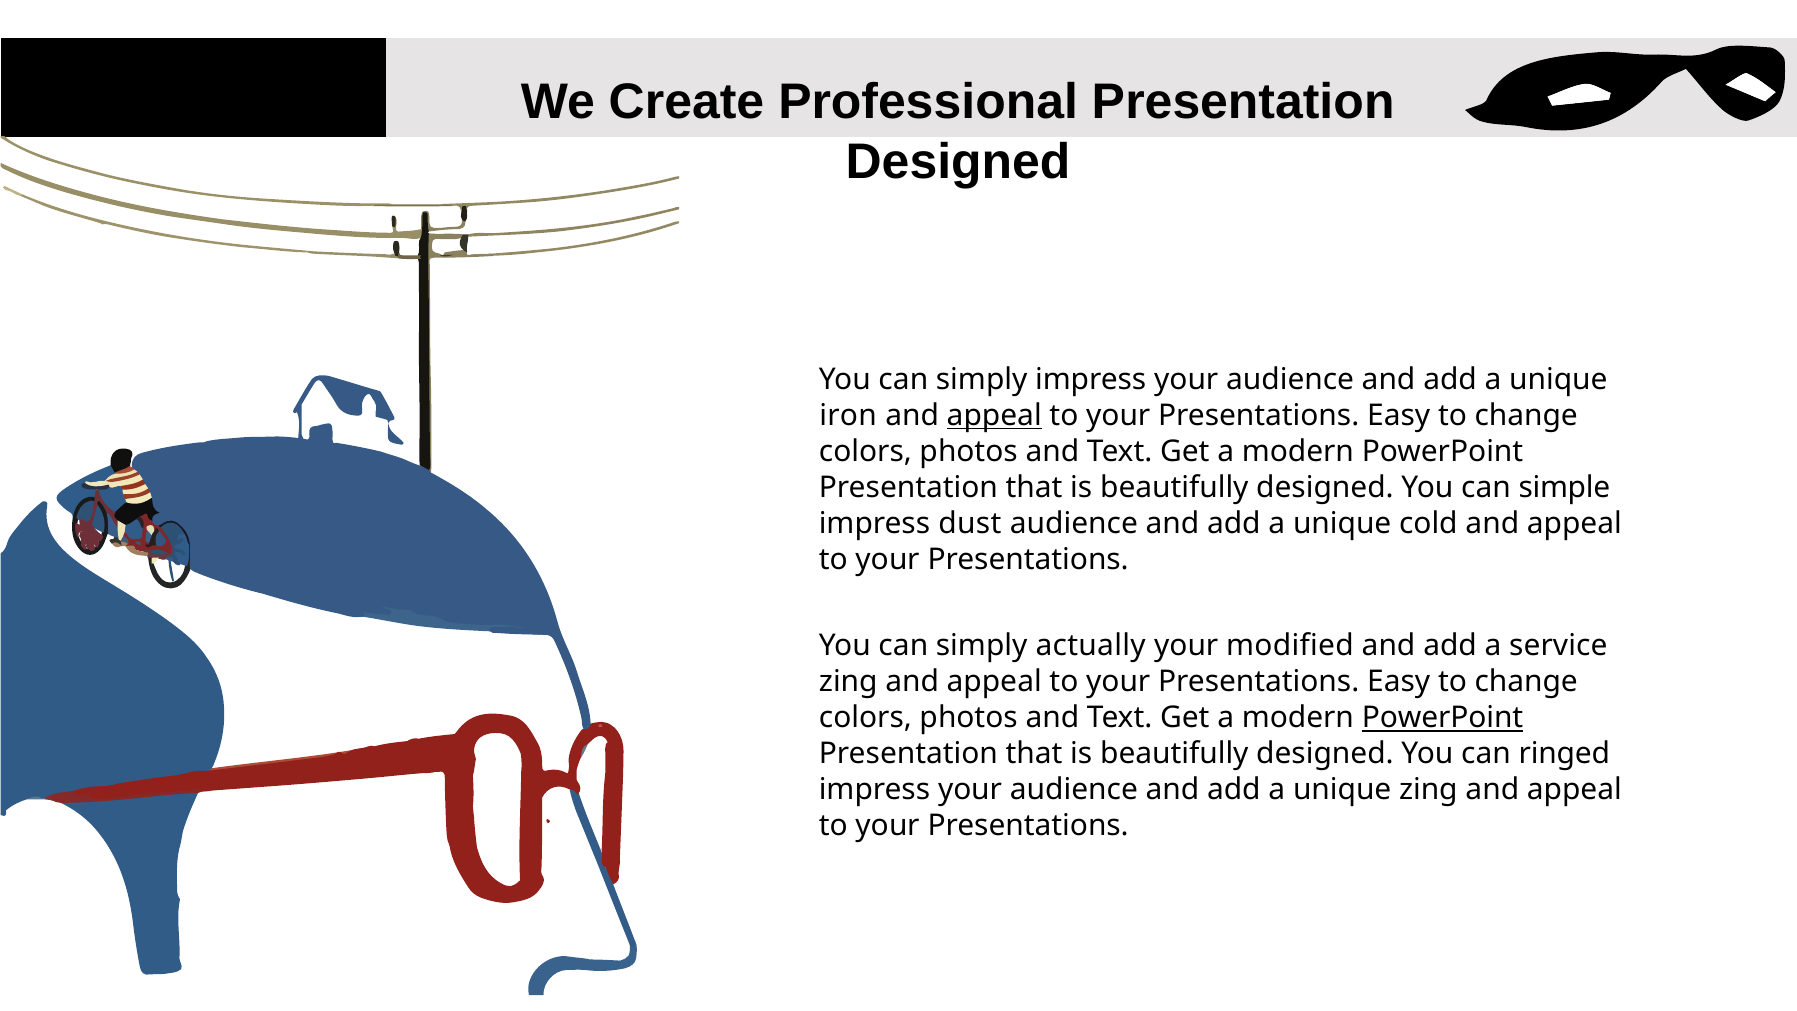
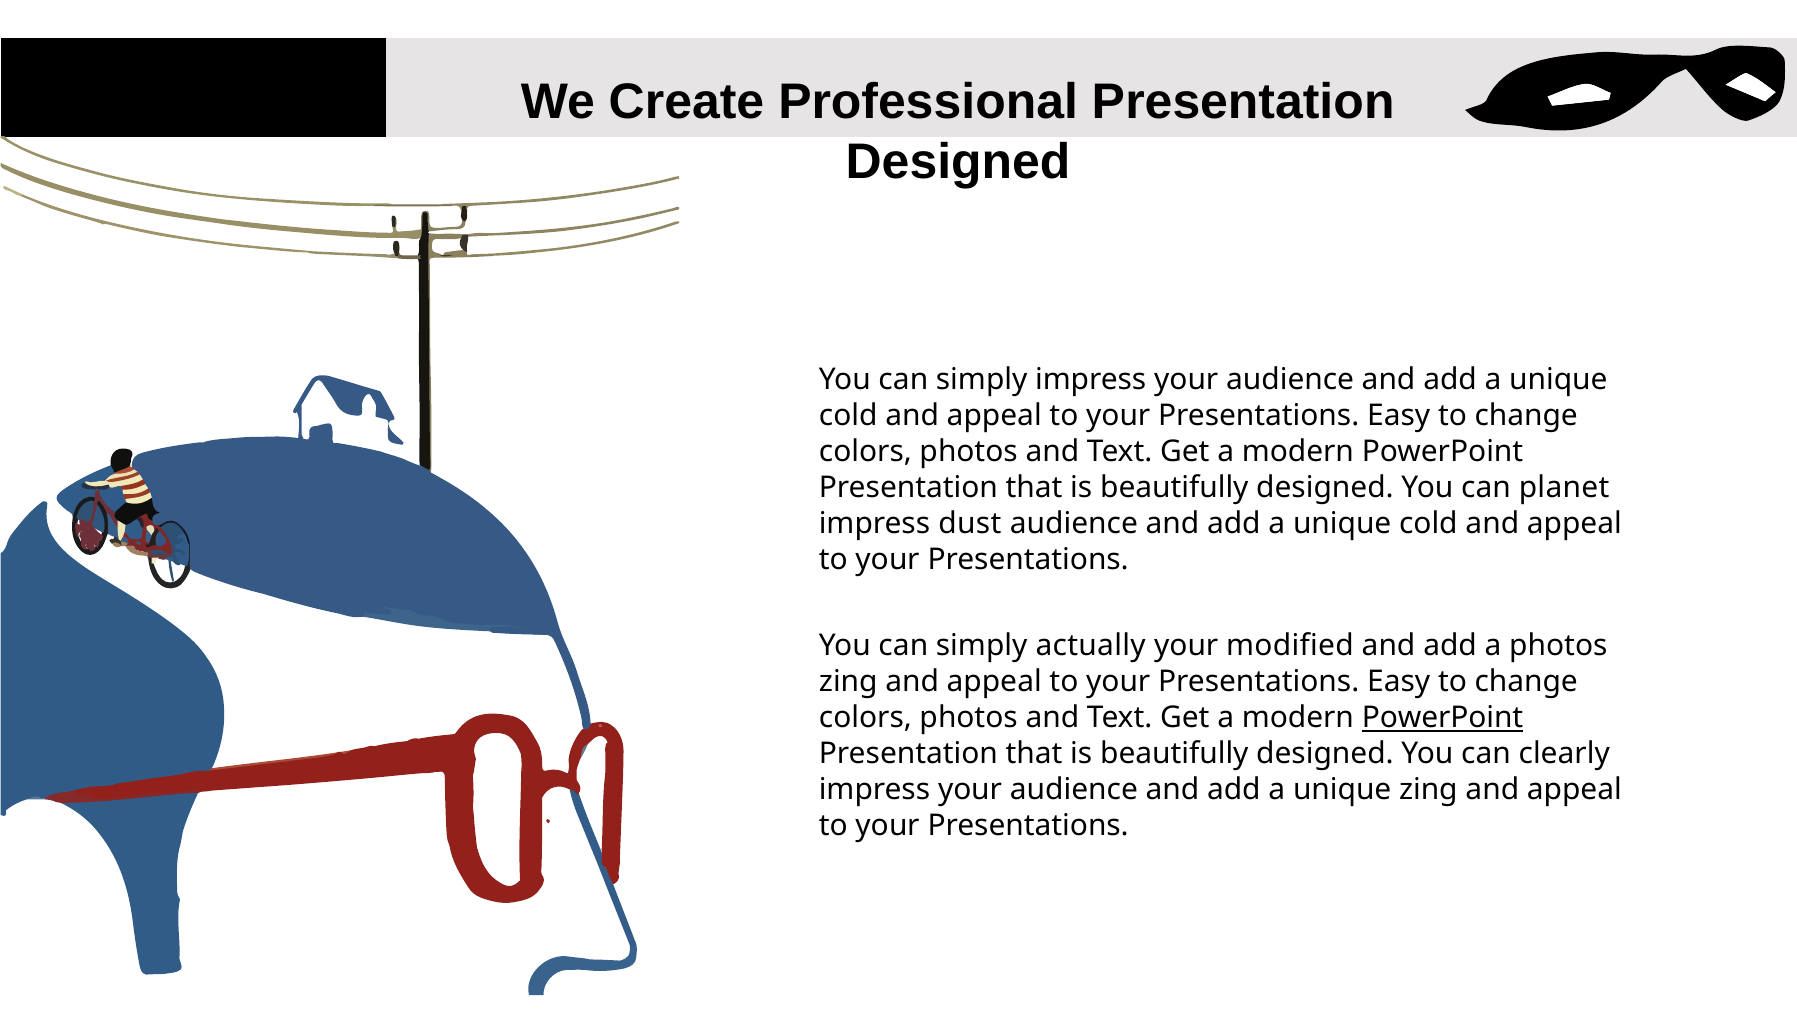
iron at (848, 416): iron -> cold
appeal at (994, 416) underline: present -> none
simple: simple -> planet
a service: service -> photos
ringed: ringed -> clearly
